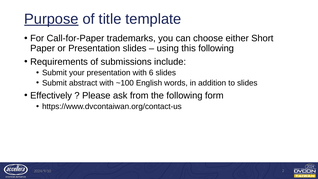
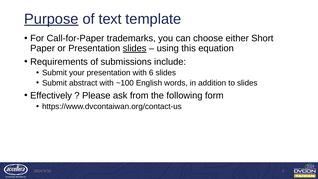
title: title -> text
slides at (135, 48) underline: none -> present
this following: following -> equation
